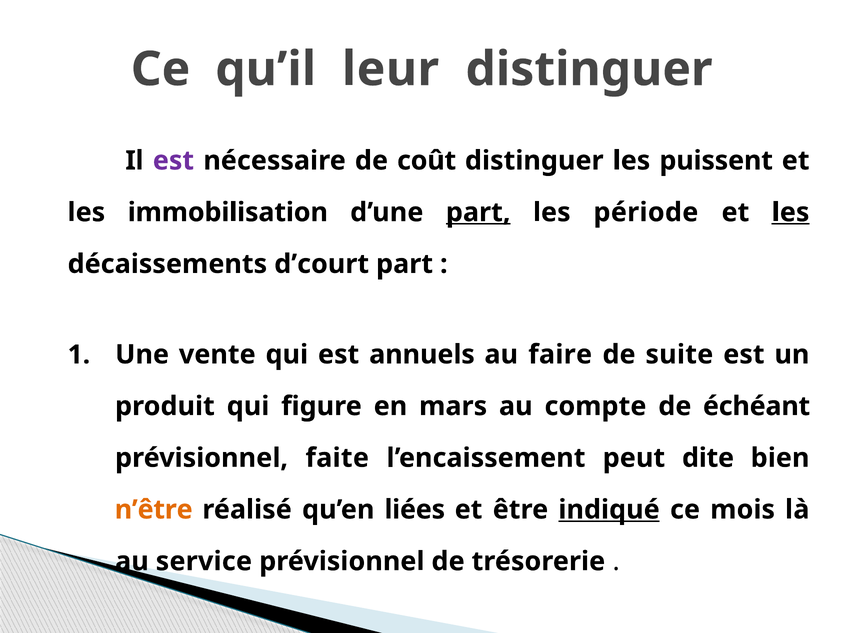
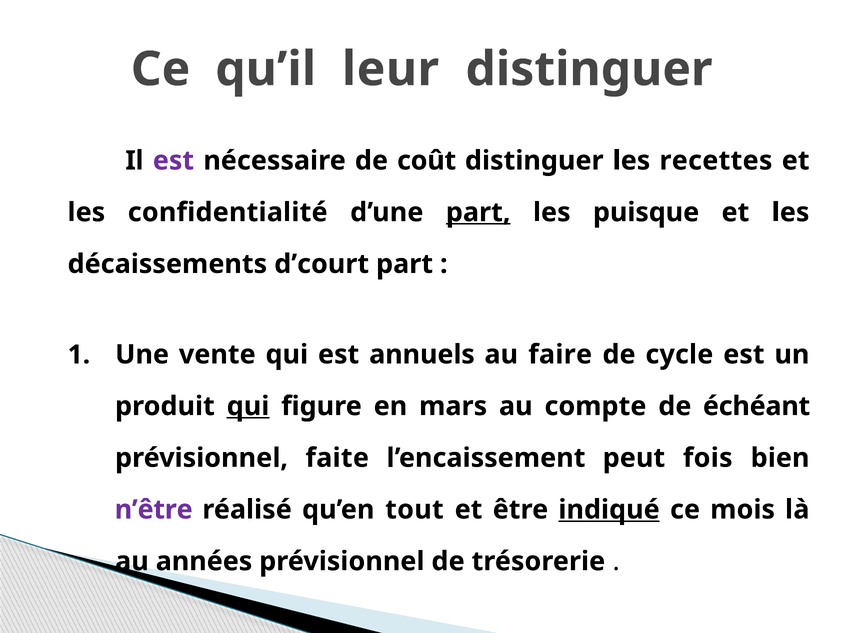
puissent: puissent -> recettes
immobilisation: immobilisation -> confidentialité
période: période -> puisque
les at (791, 212) underline: present -> none
suite: suite -> cycle
qui at (248, 406) underline: none -> present
dite: dite -> fois
n’être colour: orange -> purple
liées: liées -> tout
service: service -> années
